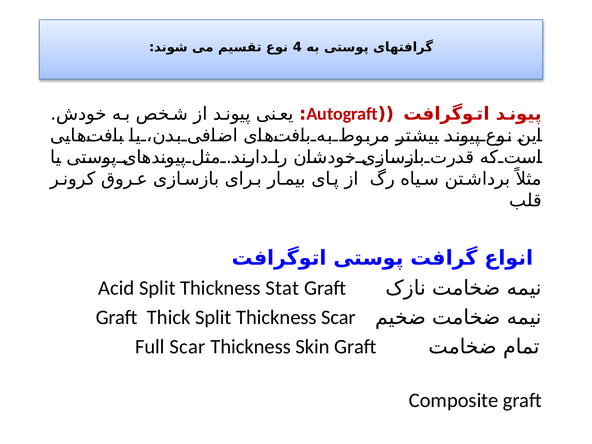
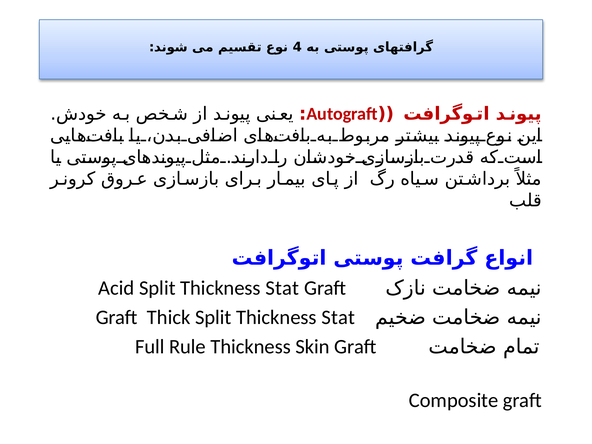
Thick Split Thickness Scar: Scar -> Stat
Full Scar: Scar -> Rule
